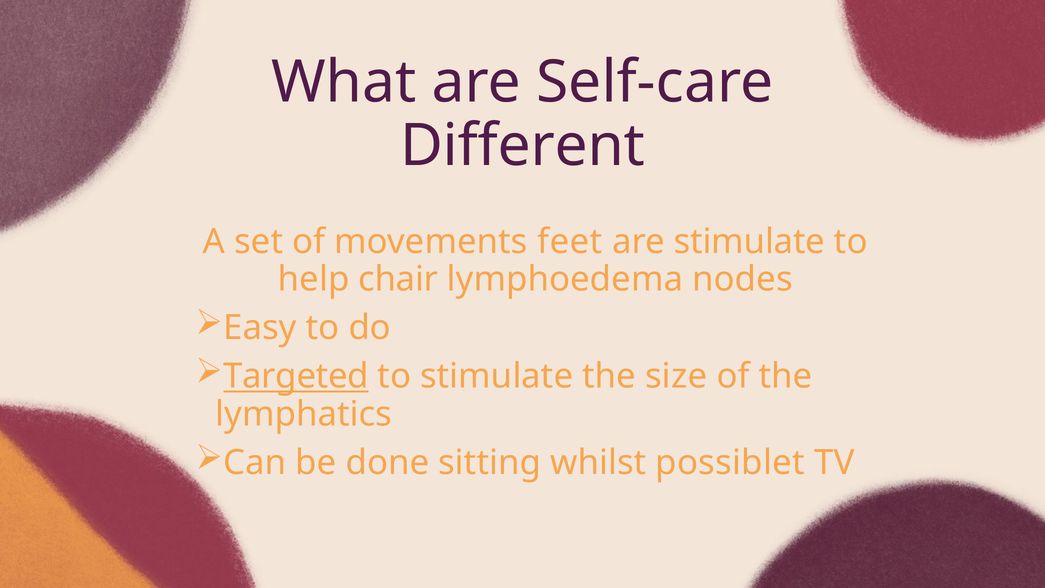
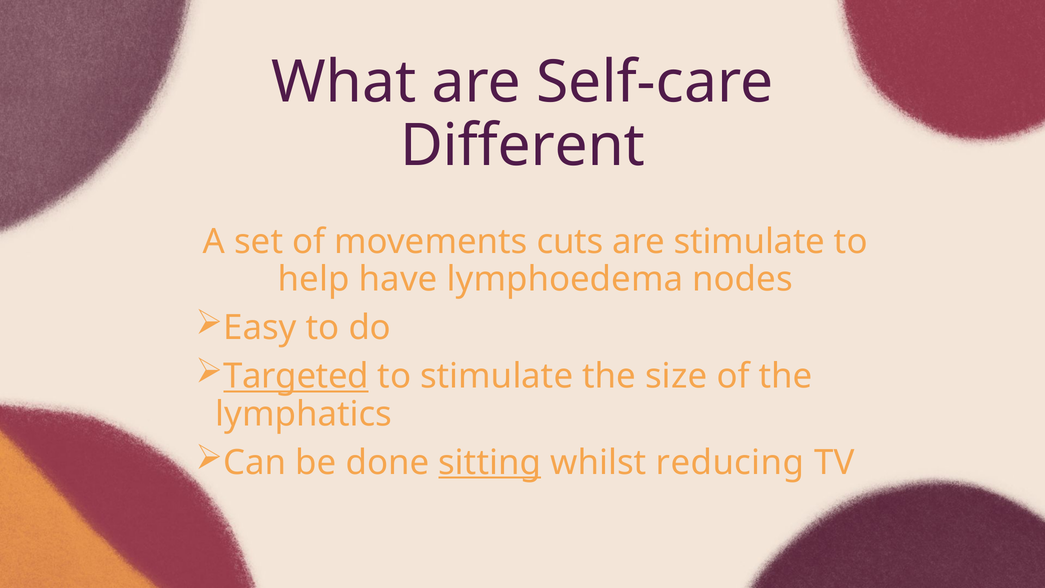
feet: feet -> cuts
chair: chair -> have
sitting underline: none -> present
possiblet: possiblet -> reducing
